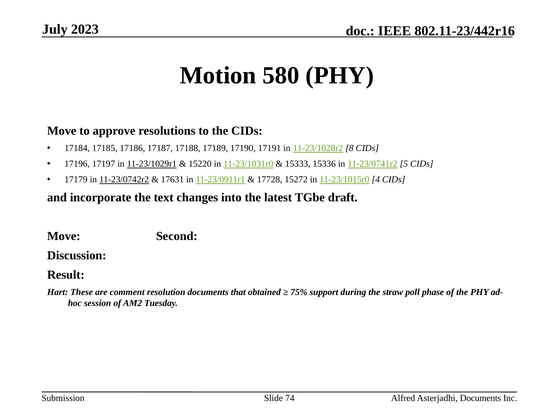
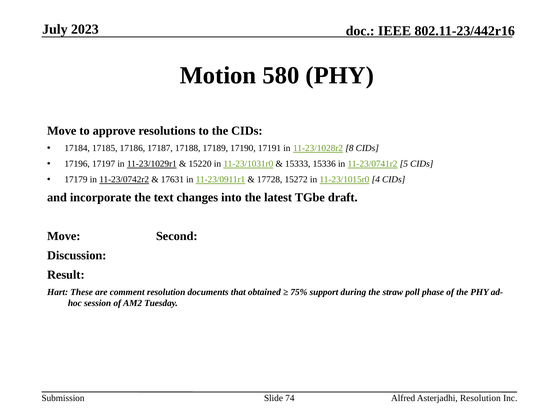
Asterjadhi Documents: Documents -> Resolution
